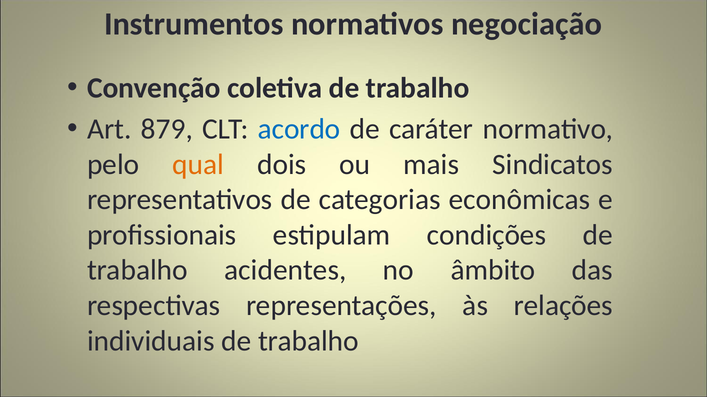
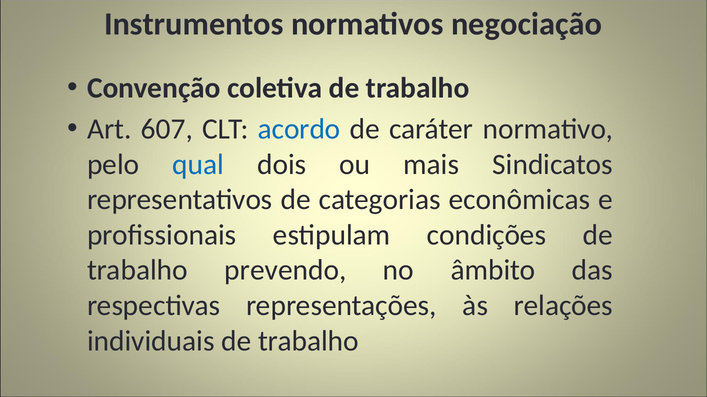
879: 879 -> 607
qual colour: orange -> blue
acidentes: acidentes -> prevendo
